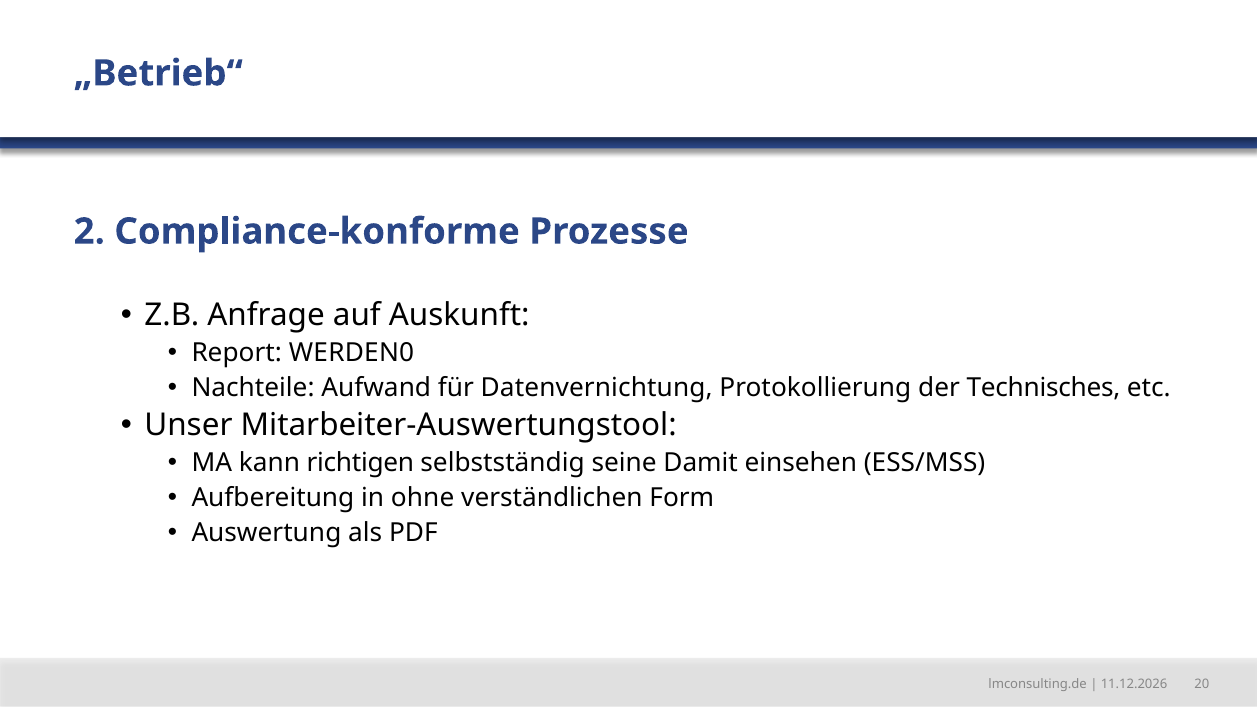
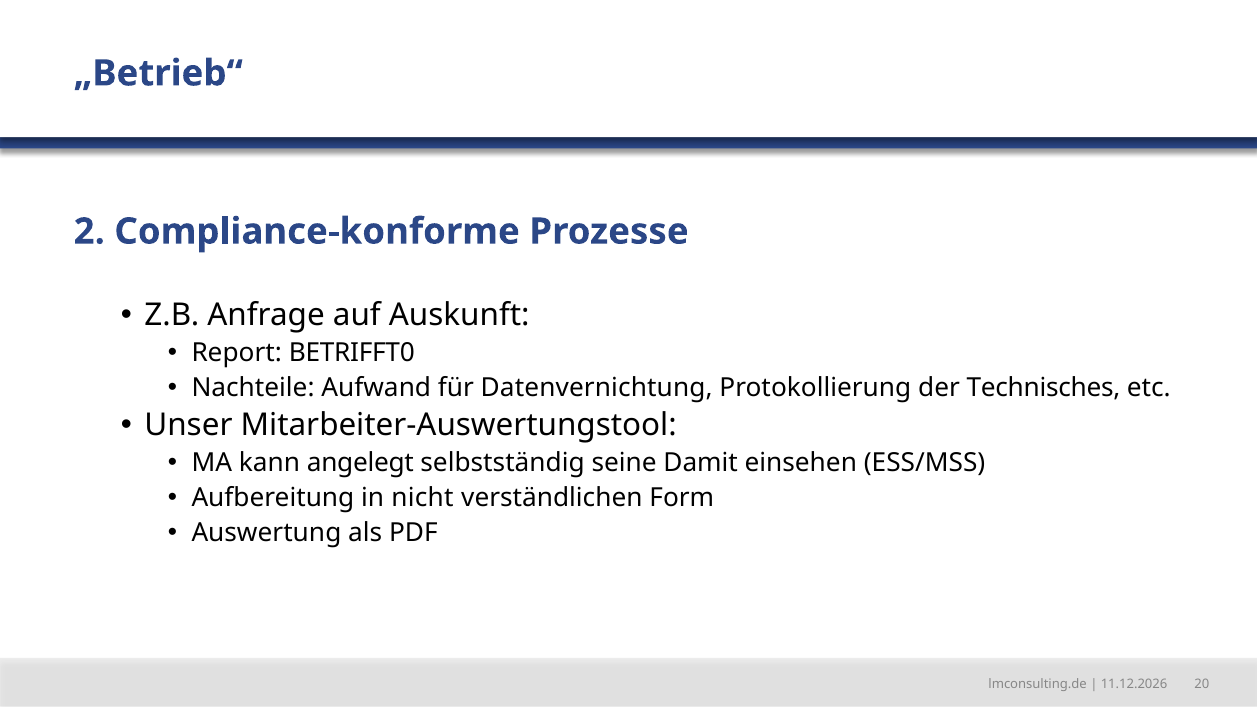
WERDEN0: WERDEN0 -> BETRIFFT0
richtigen: richtigen -> angelegt
ohne: ohne -> nicht
